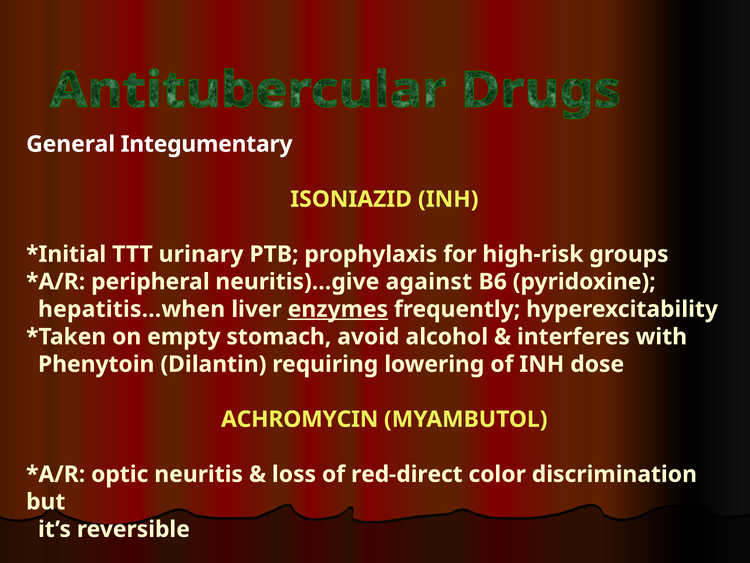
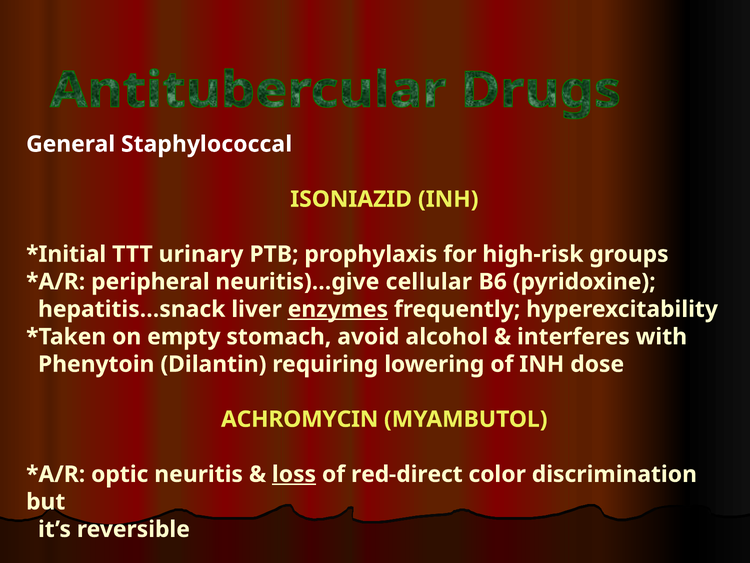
Integumentary: Integumentary -> Staphylococcal
against: against -> cellular
hepatitis…when: hepatitis…when -> hepatitis…snack
loss underline: none -> present
